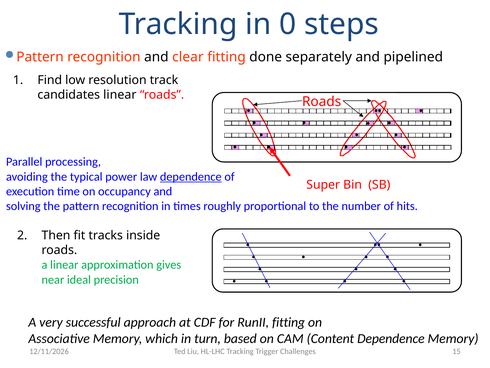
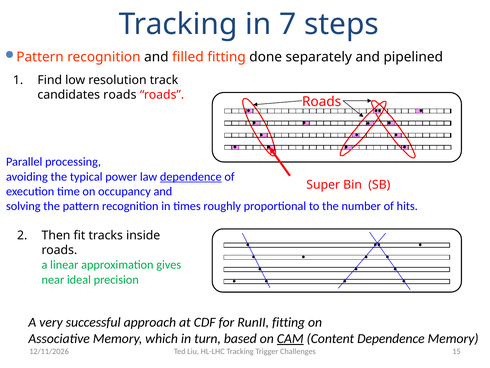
0: 0 -> 7
clear: clear -> filled
candidates linear: linear -> roads
CAM underline: none -> present
